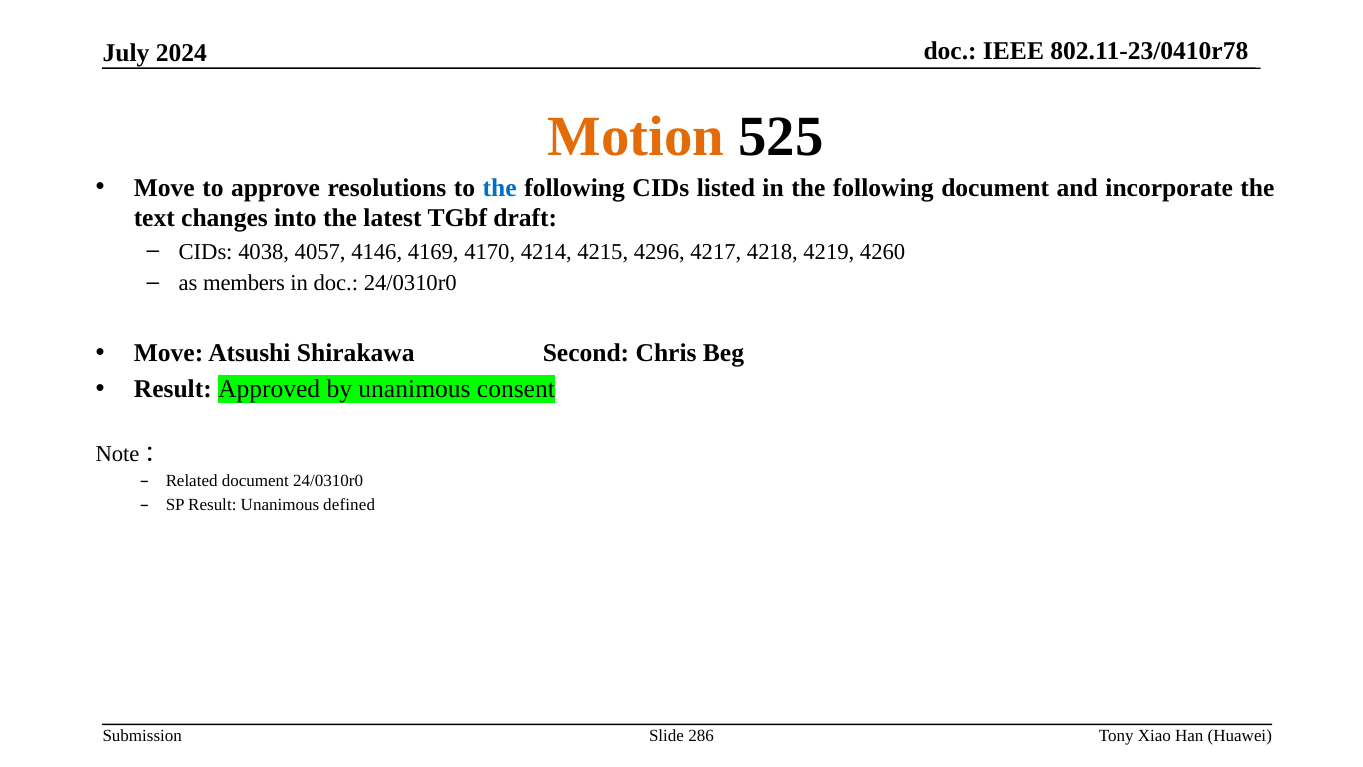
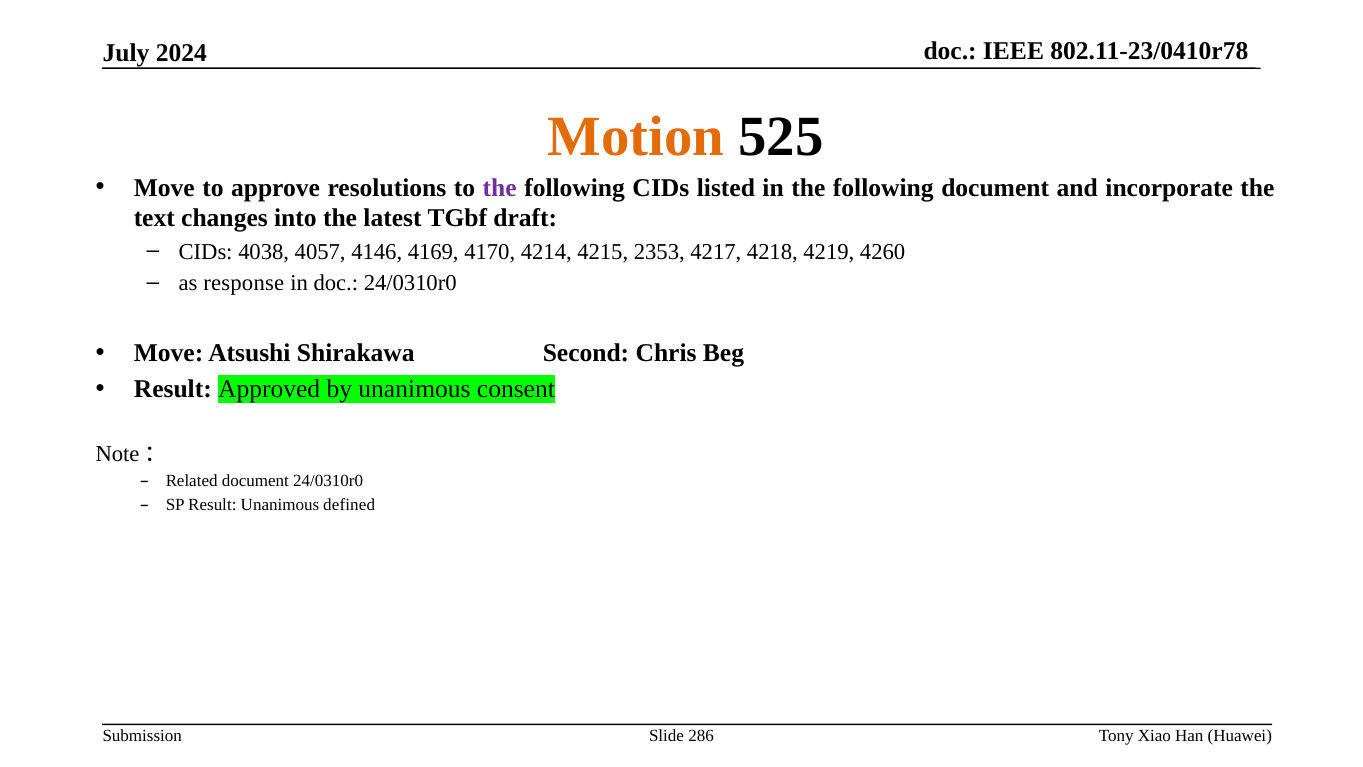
the at (500, 188) colour: blue -> purple
4296: 4296 -> 2353
members: members -> response
